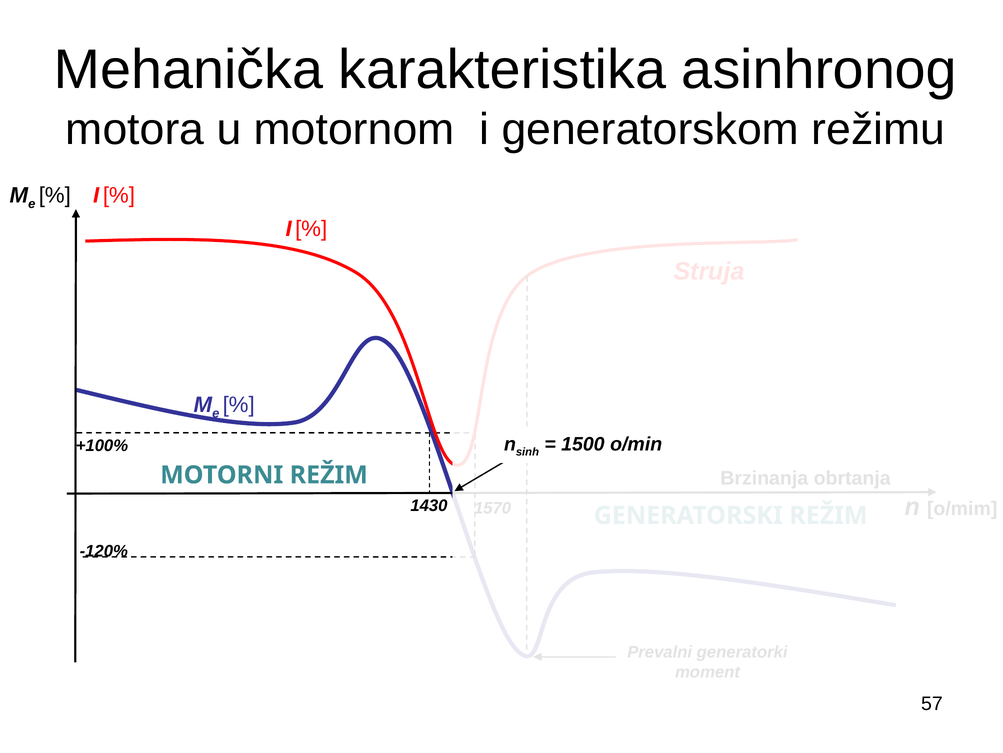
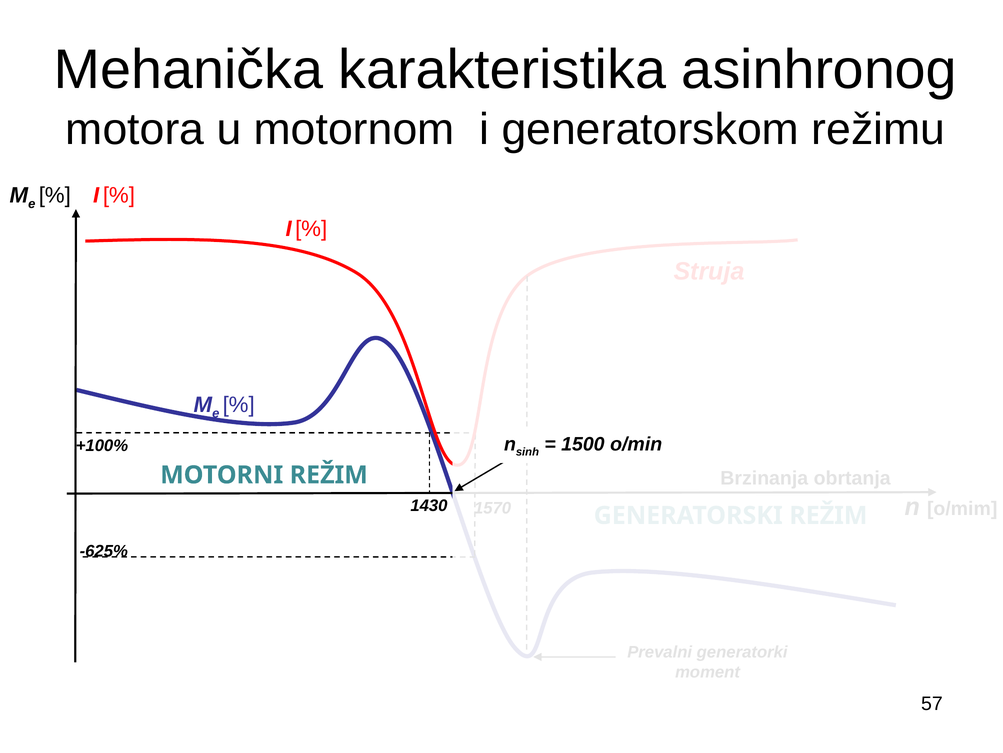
-120%: -120% -> -625%
